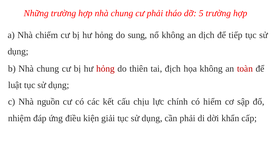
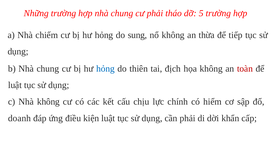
dịch: dịch -> thừa
hỏng at (105, 68) colour: red -> blue
Nhà nguồn: nguồn -> không
nhiệm: nhiệm -> doanh
kiện giải: giải -> luật
